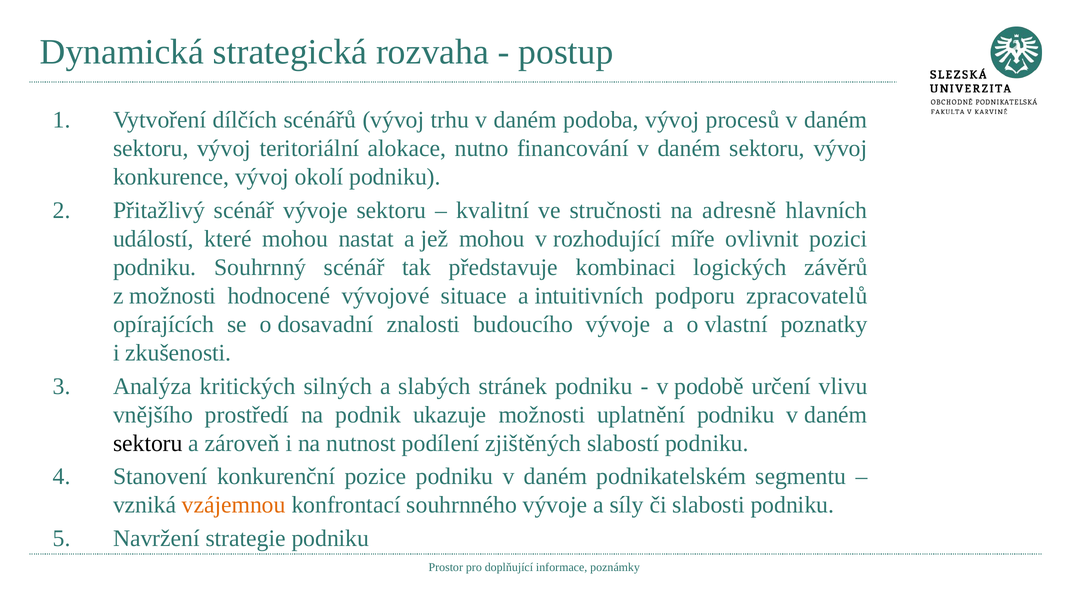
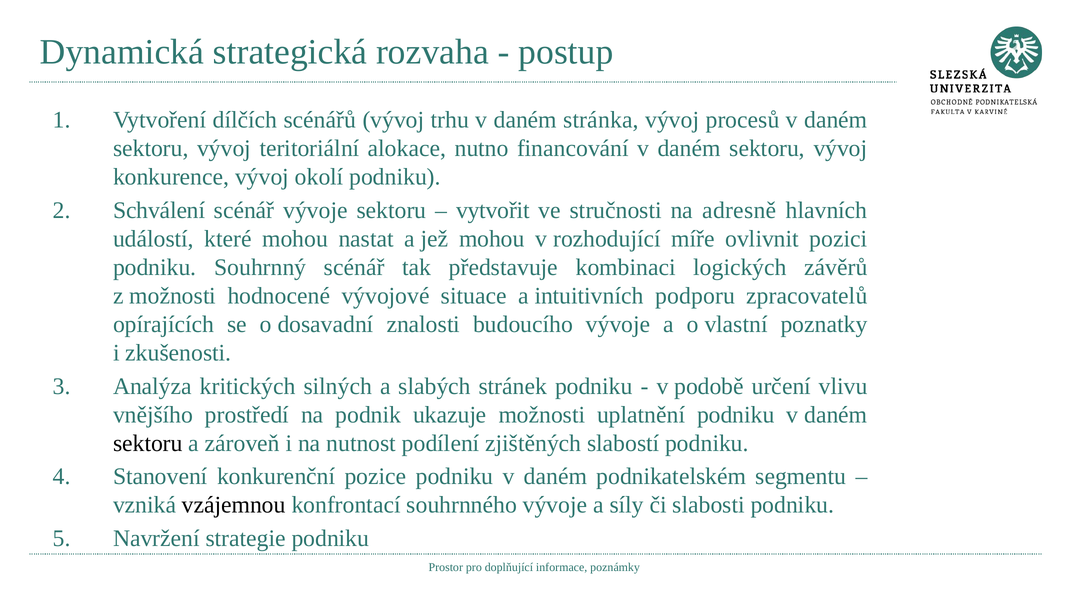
podoba: podoba -> stránka
Přitažlivý: Přitažlivý -> Schválení
kvalitní: kvalitní -> vytvořit
vzájemnou colour: orange -> black
